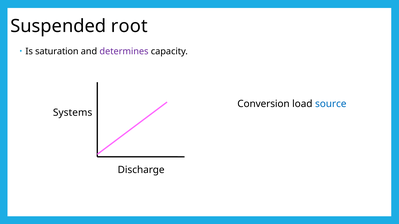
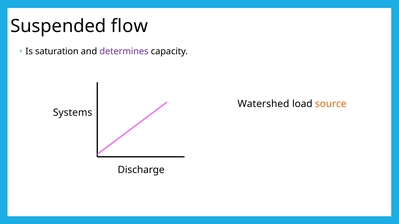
root: root -> flow
Conversion: Conversion -> Watershed
source colour: blue -> orange
